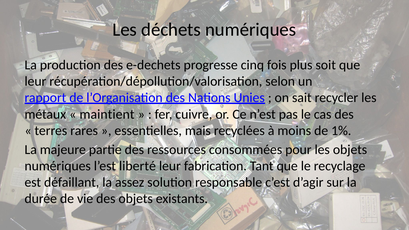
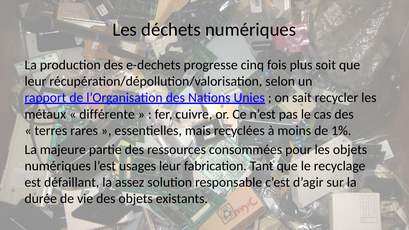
maintient: maintient -> différente
liberté: liberté -> usages
